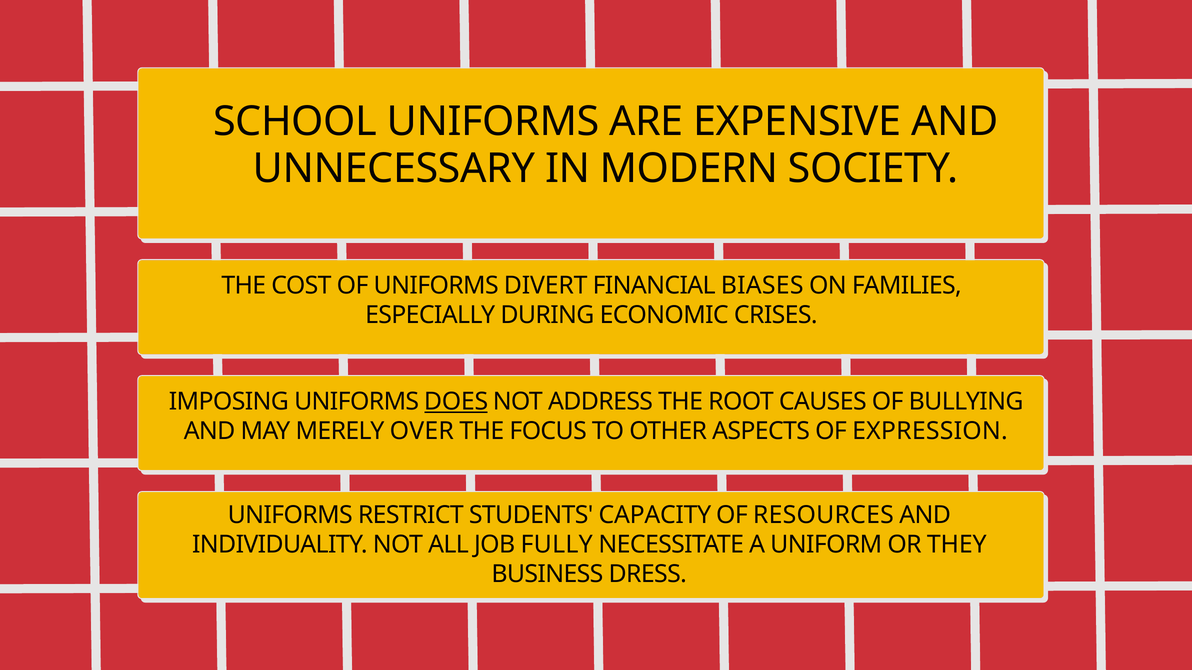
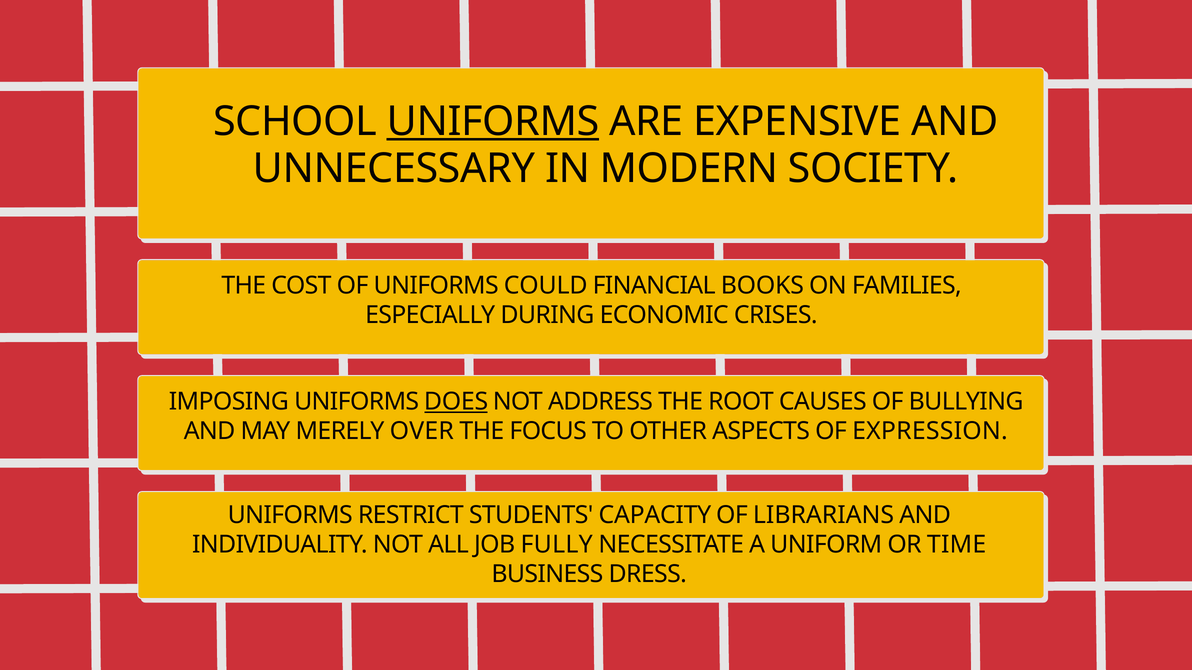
UNIFORMS at (493, 121) underline: none -> present
DIVERT: DIVERT -> COULD
BIASES: BIASES -> BOOKS
RESOURCES: RESOURCES -> LIBRARIANS
THEY: THEY -> TIME
